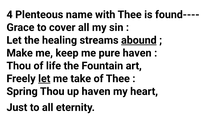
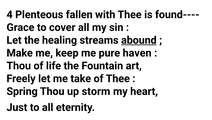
name: name -> fallen
let at (44, 78) underline: present -> none
up haven: haven -> storm
